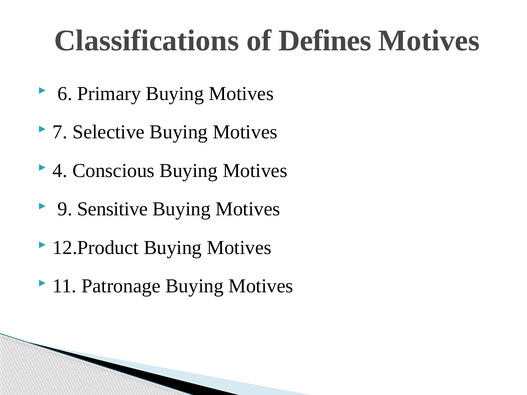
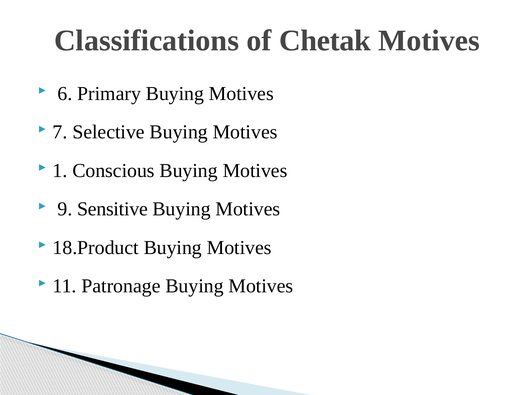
Defines: Defines -> Chetak
4: 4 -> 1
12.Product: 12.Product -> 18.Product
